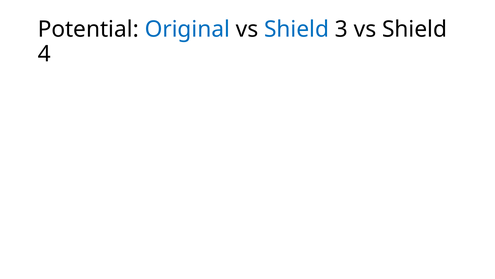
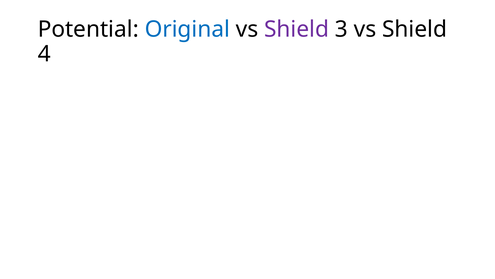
Shield at (297, 29) colour: blue -> purple
